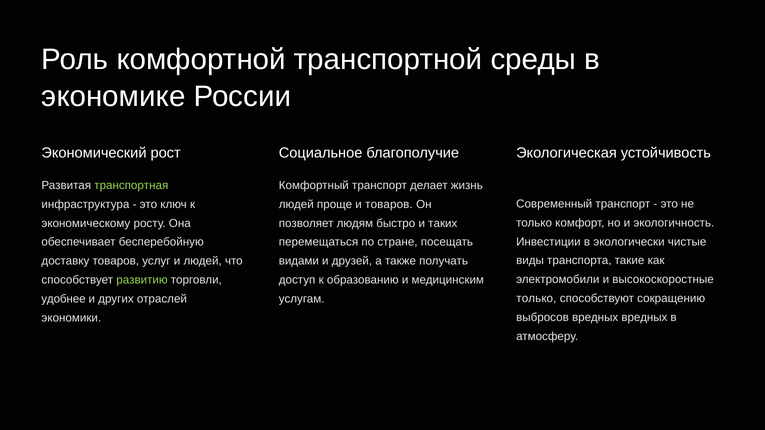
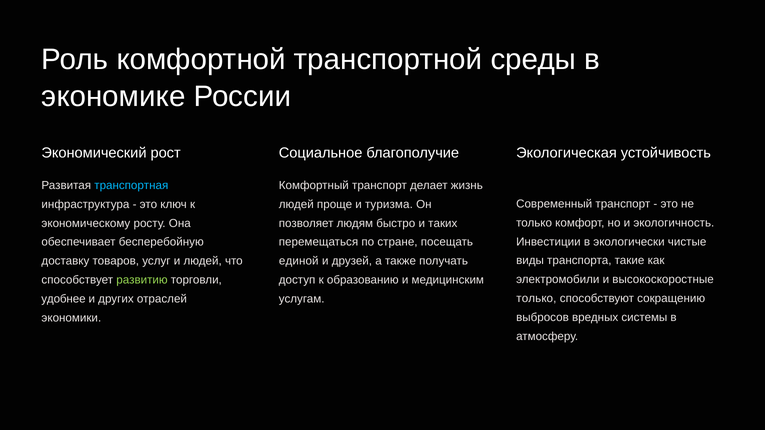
транспортная colour: light green -> light blue
и товаров: товаров -> туризма
видами: видами -> единой
вредных вредных: вредных -> системы
